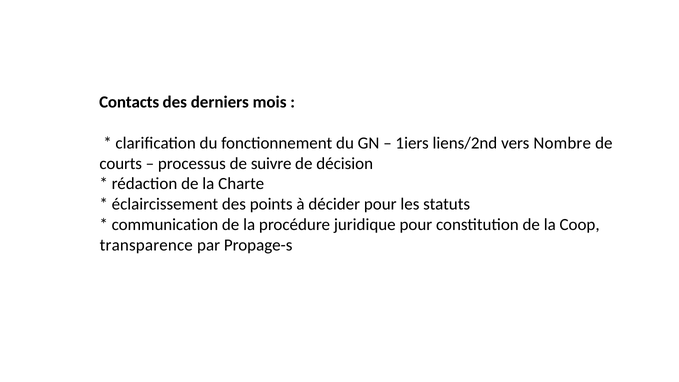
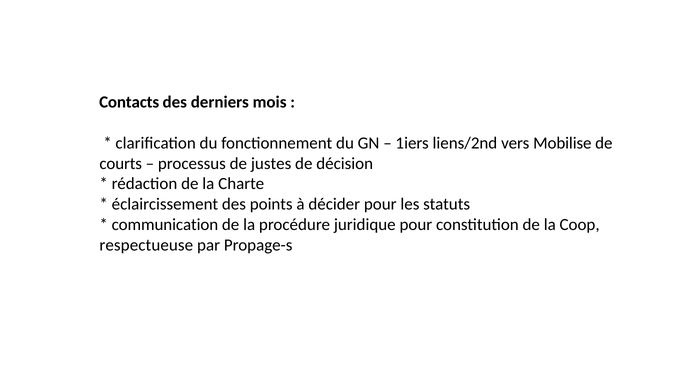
Nombre: Nombre -> Mobilise
suivre: suivre -> justes
transparence: transparence -> respectueuse
